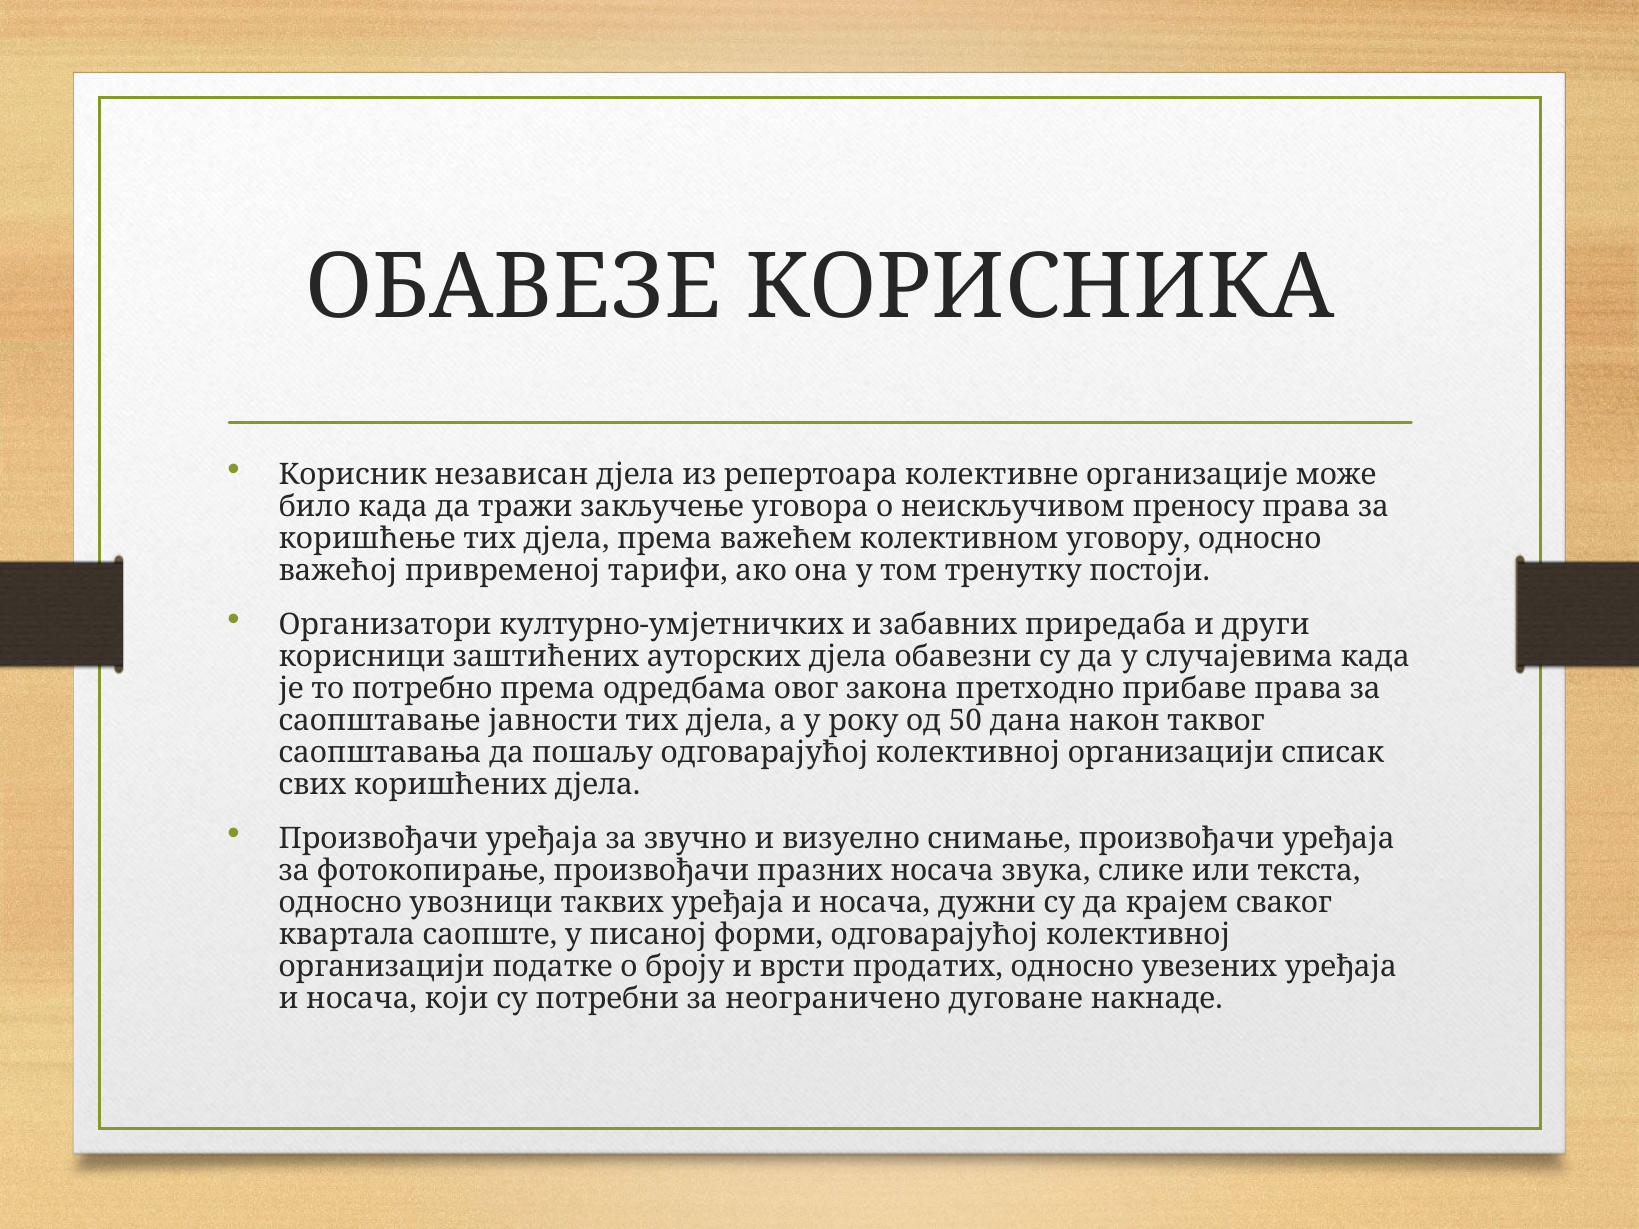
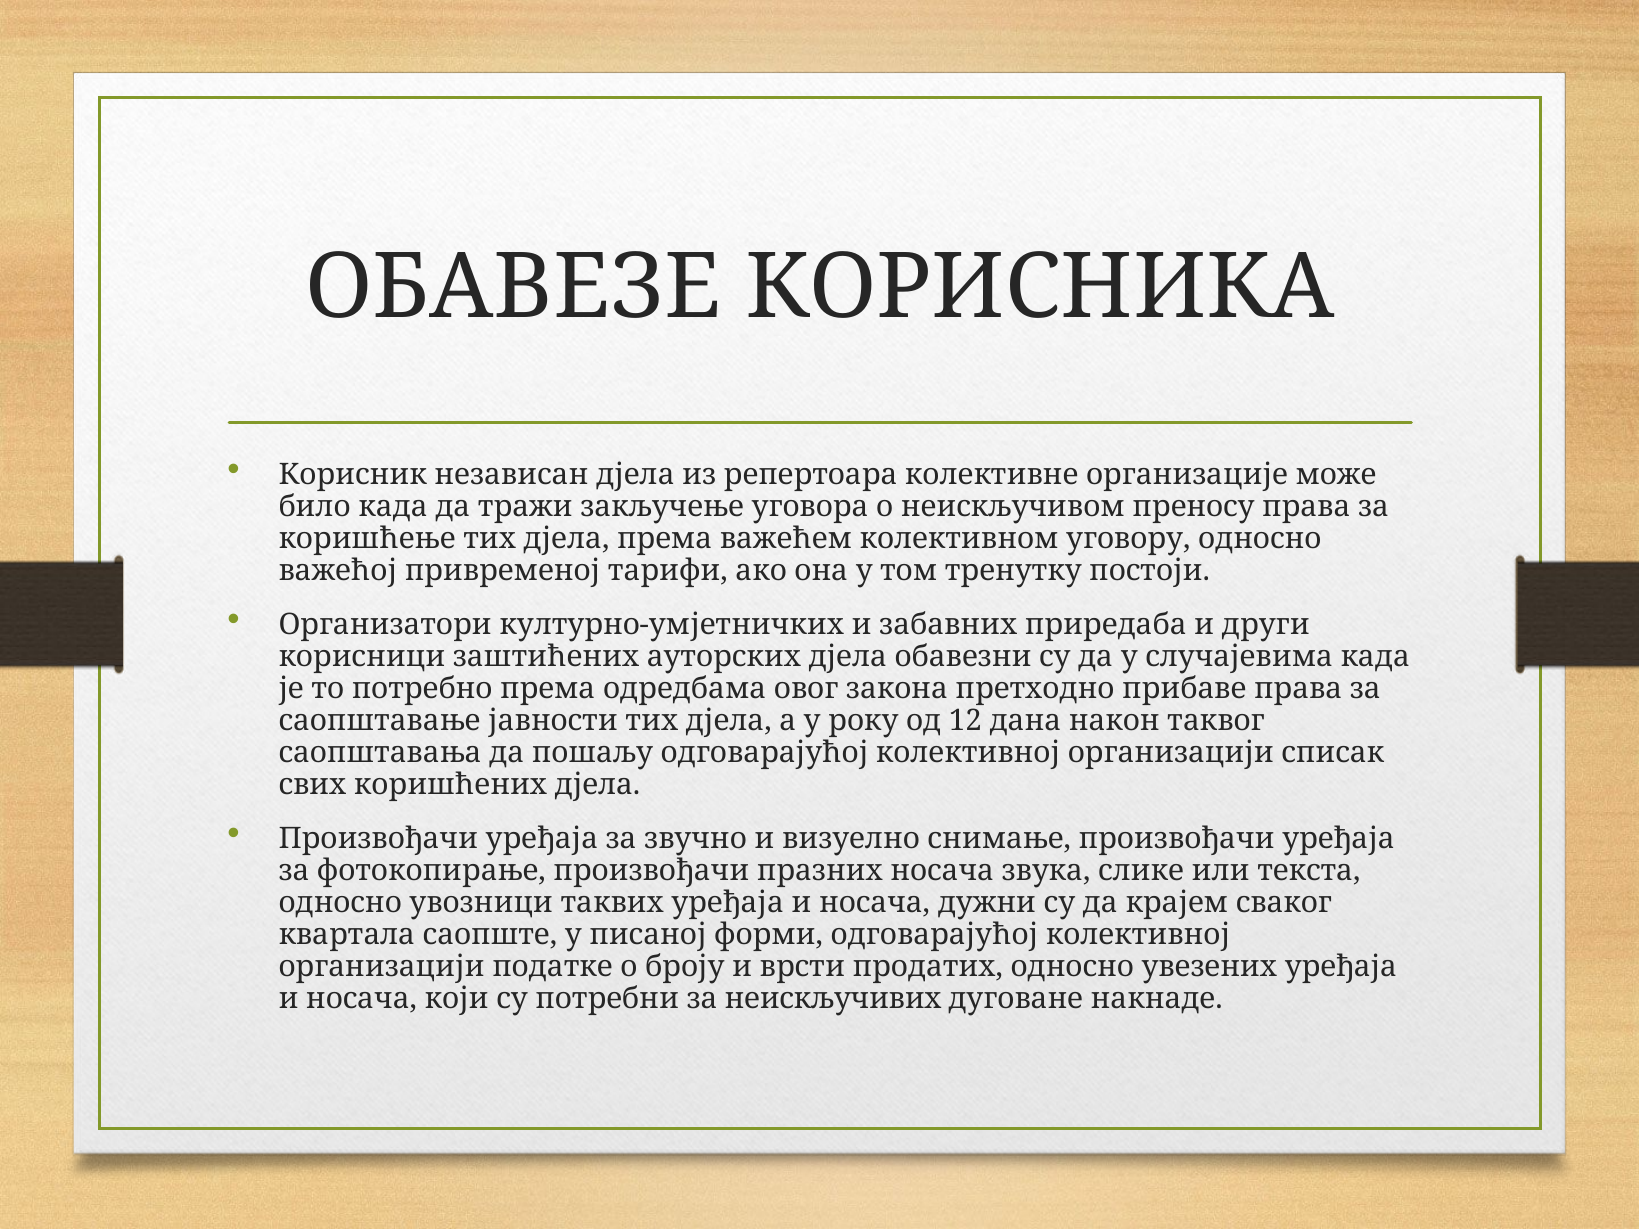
50: 50 -> 12
неограничено: неограничено -> неискључивих
